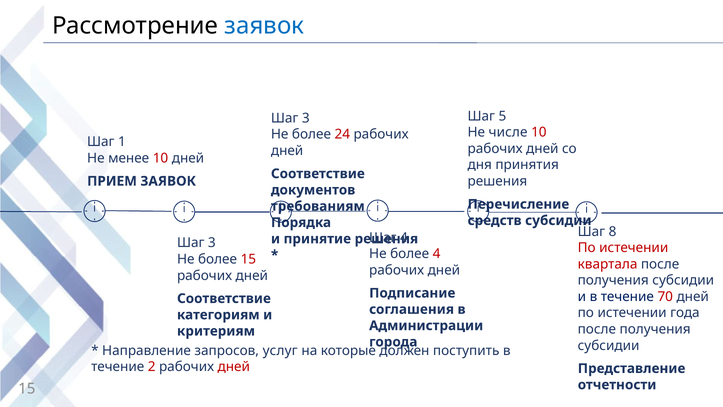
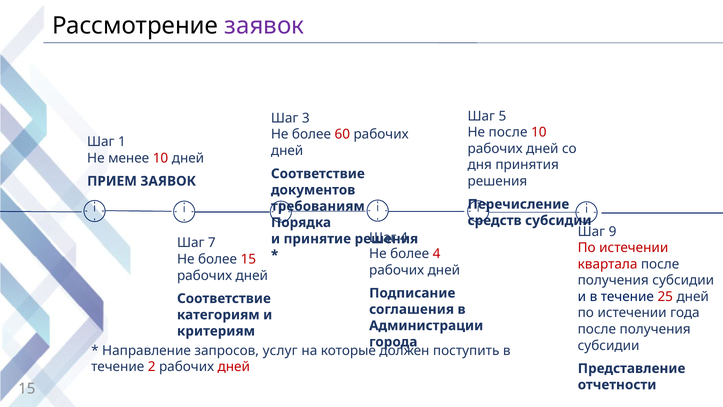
заявок at (264, 26) colour: blue -> purple
Не числе: числе -> после
24: 24 -> 60
8: 8 -> 9
3 at (212, 243): 3 -> 7
70: 70 -> 25
